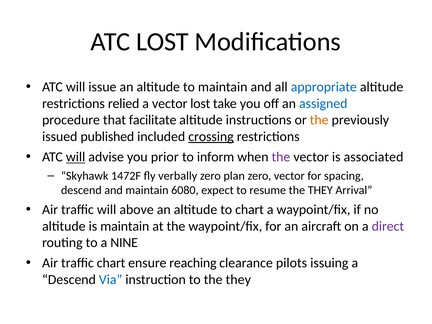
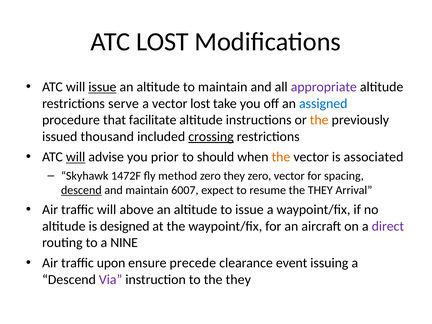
issue at (102, 87) underline: none -> present
appropriate colour: blue -> purple
relied: relied -> serve
published: published -> thousand
inform: inform -> should
the at (281, 157) colour: purple -> orange
verbally: verbally -> method
zero plan: plan -> they
descend at (81, 190) underline: none -> present
6080: 6080 -> 6007
to chart: chart -> issue
is maintain: maintain -> designed
traffic chart: chart -> upon
reaching: reaching -> precede
pilots: pilots -> event
Via colour: blue -> purple
